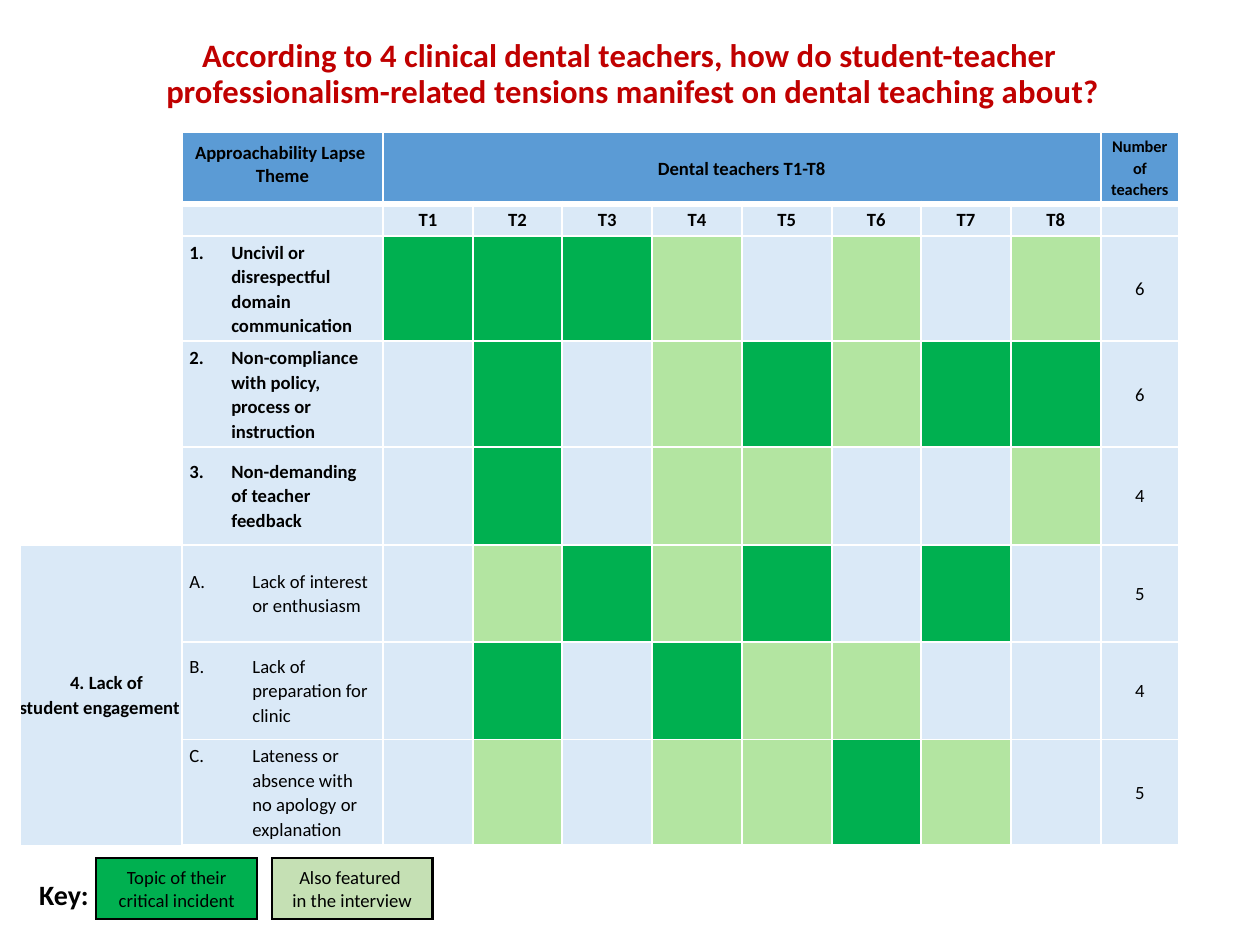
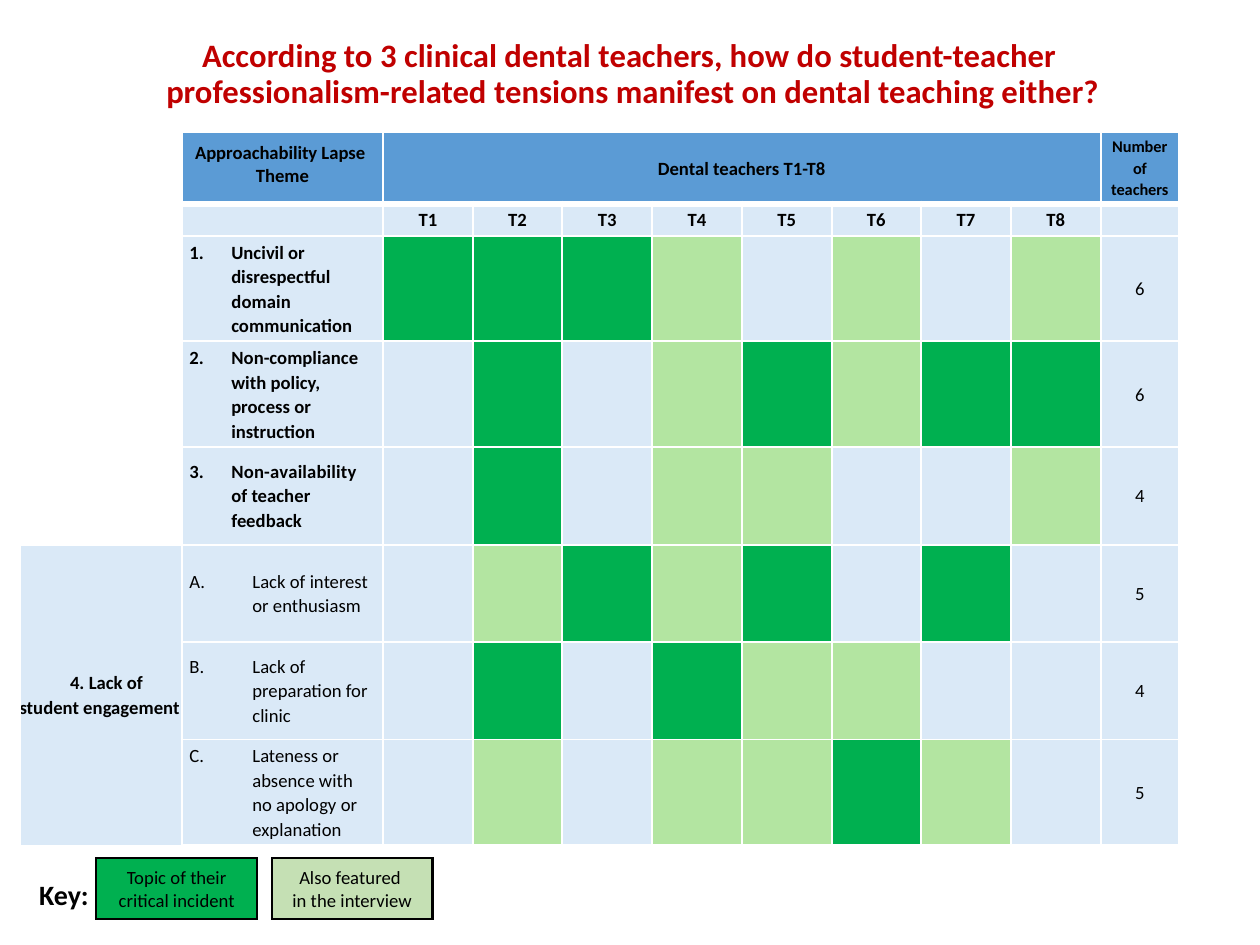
to 4: 4 -> 3
about: about -> either
Non-demanding: Non-demanding -> Non-availability
